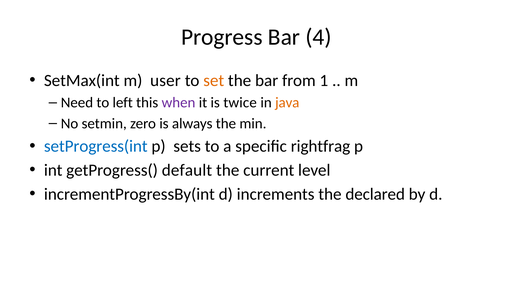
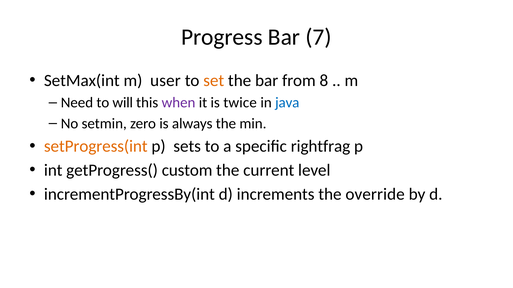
4: 4 -> 7
1: 1 -> 8
left: left -> will
java colour: orange -> blue
setProgress(int colour: blue -> orange
default: default -> custom
declared: declared -> override
